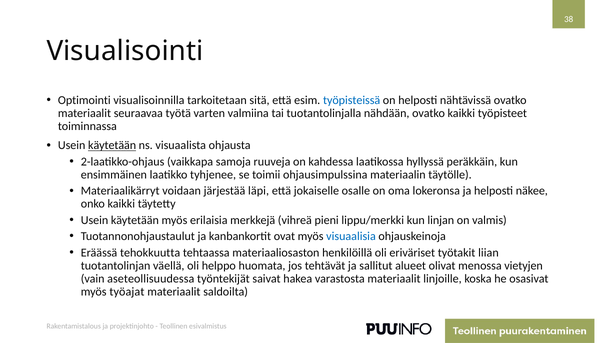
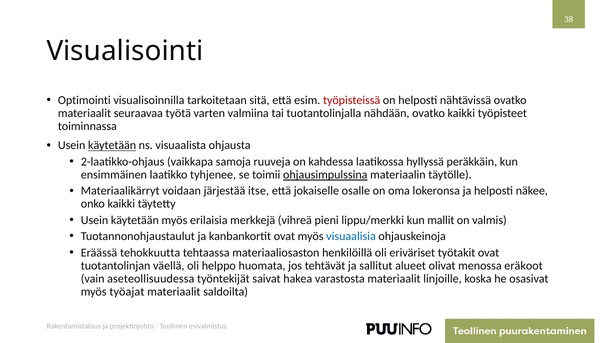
työpisteissä colour: blue -> red
ohjausimpulssina underline: none -> present
läpi: läpi -> itse
linjan: linjan -> mallit
työtakit liian: liian -> ovat
vietyjen: vietyjen -> eräkoot
